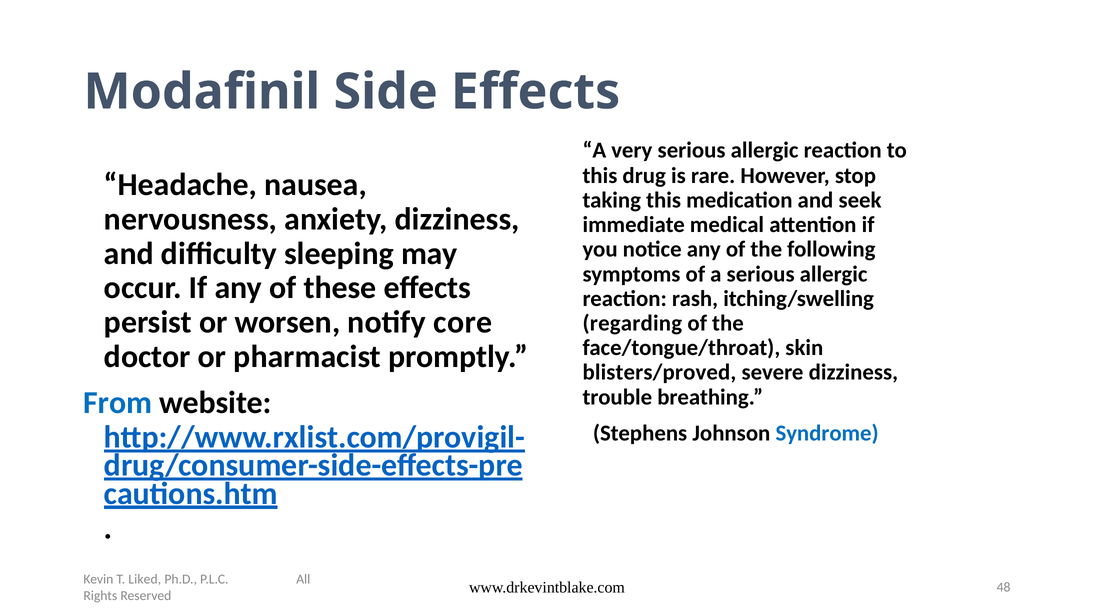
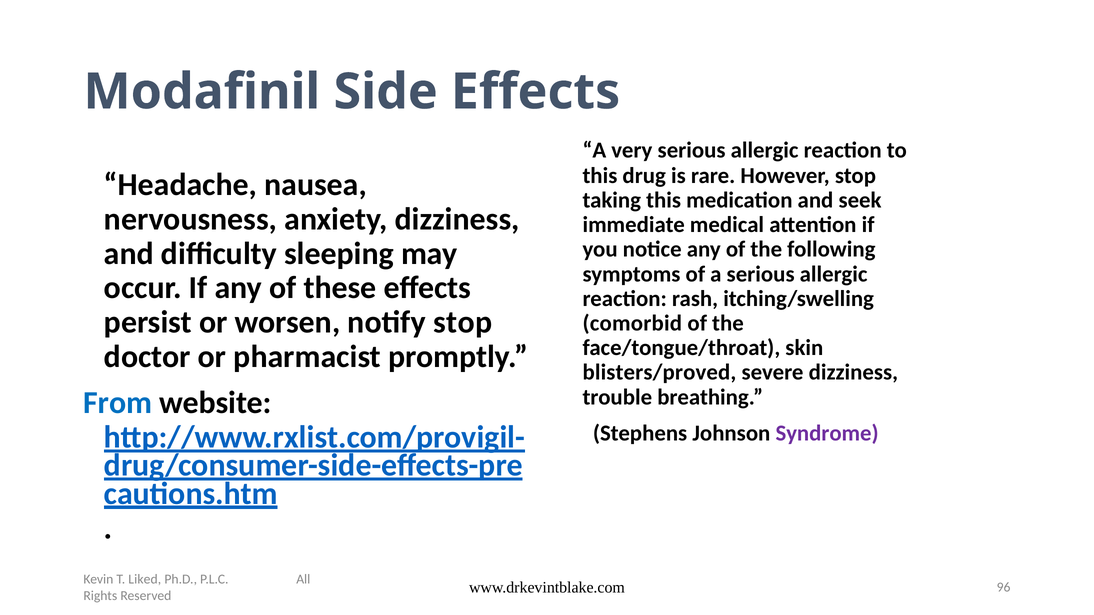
notify core: core -> stop
regarding: regarding -> comorbid
Syndrome colour: blue -> purple
48: 48 -> 96
